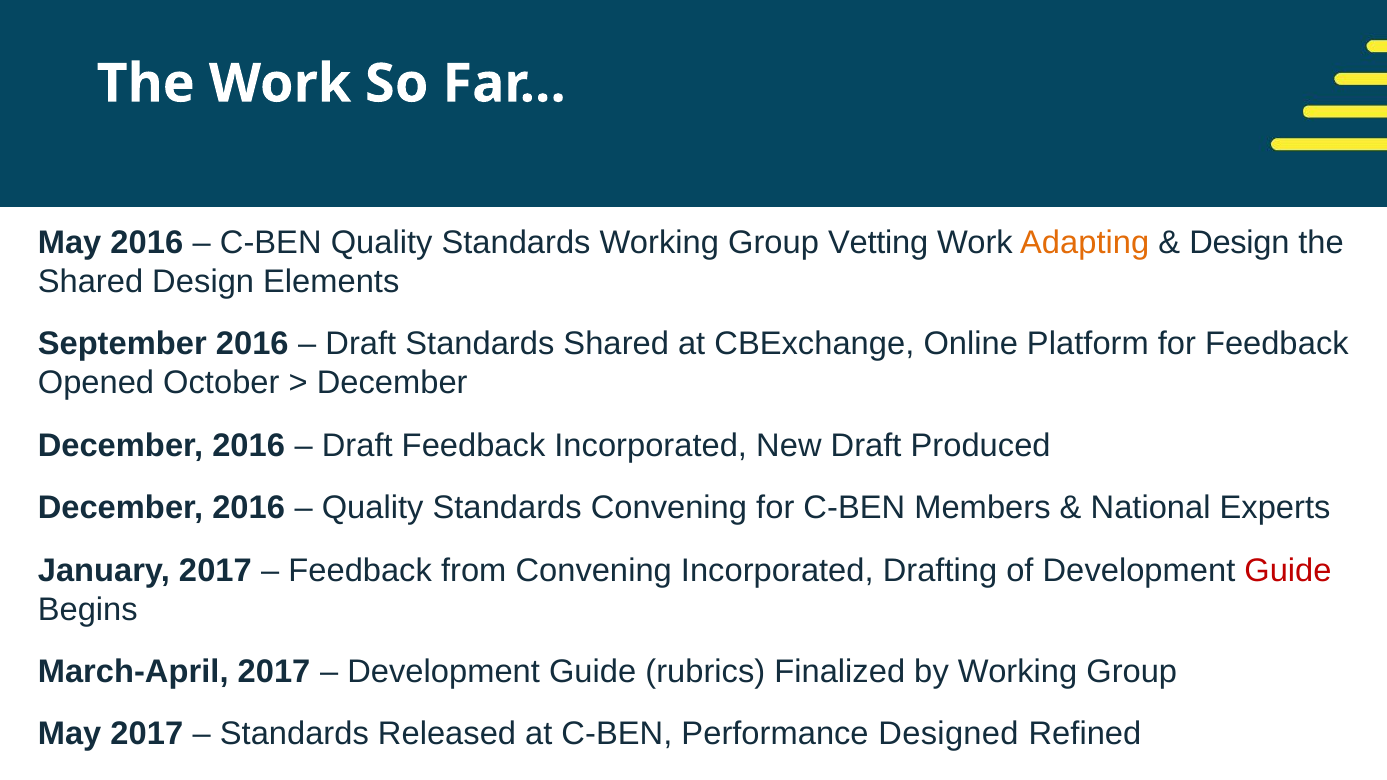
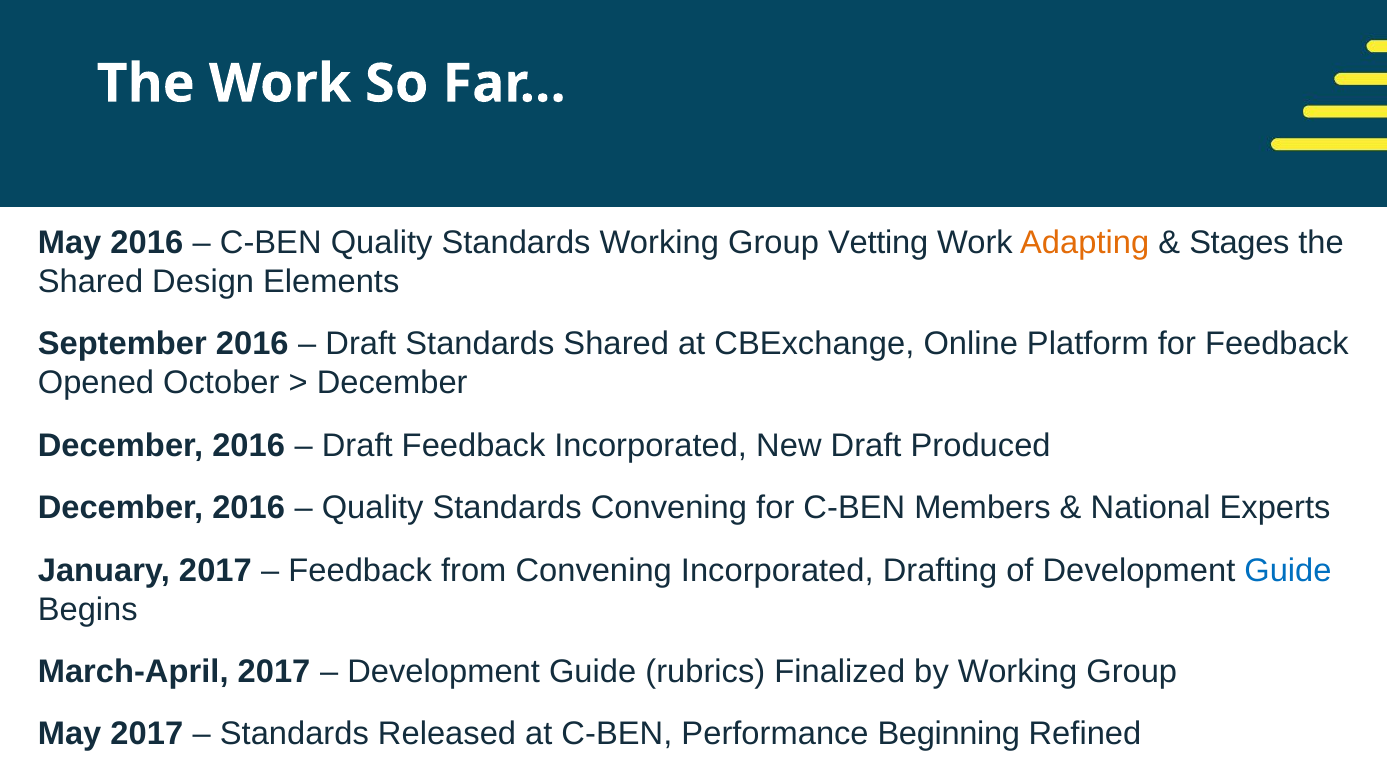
Design at (1239, 242): Design -> Stages
Guide at (1288, 570) colour: red -> blue
Designed: Designed -> Beginning
